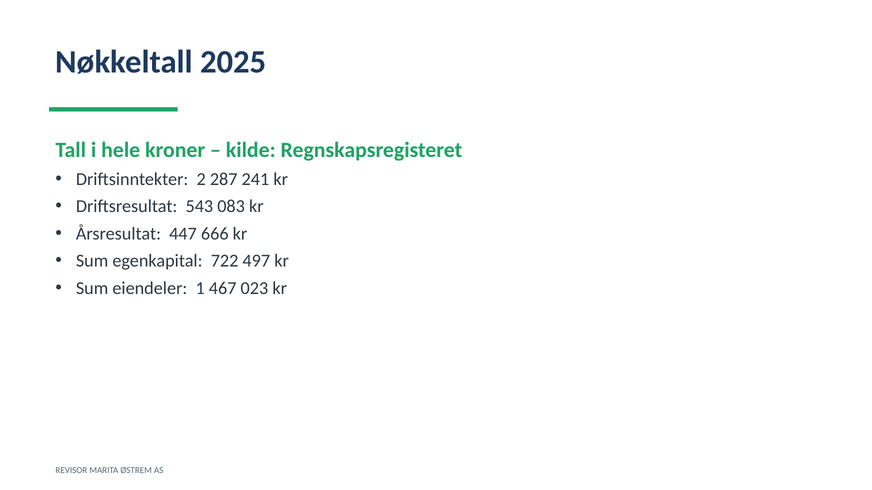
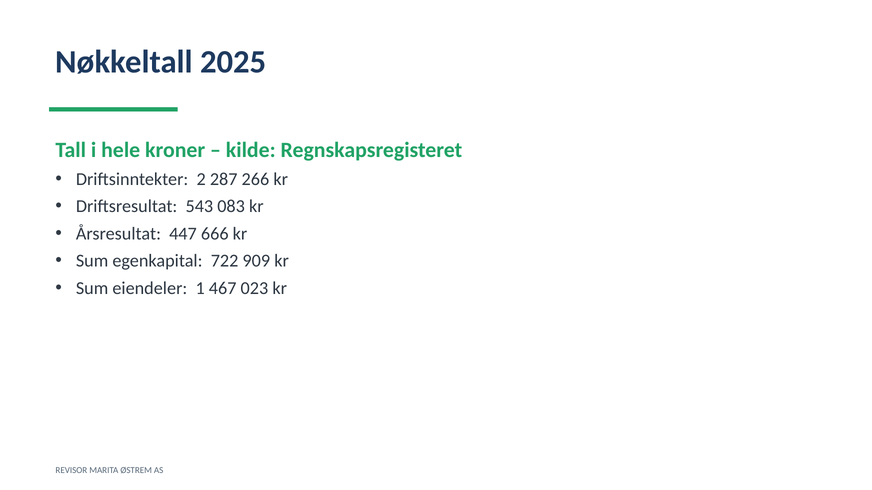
241: 241 -> 266
497: 497 -> 909
